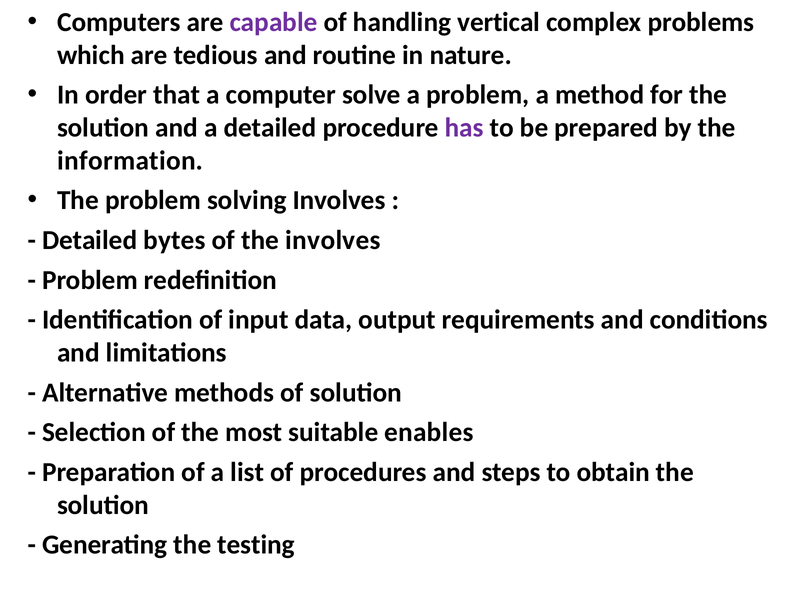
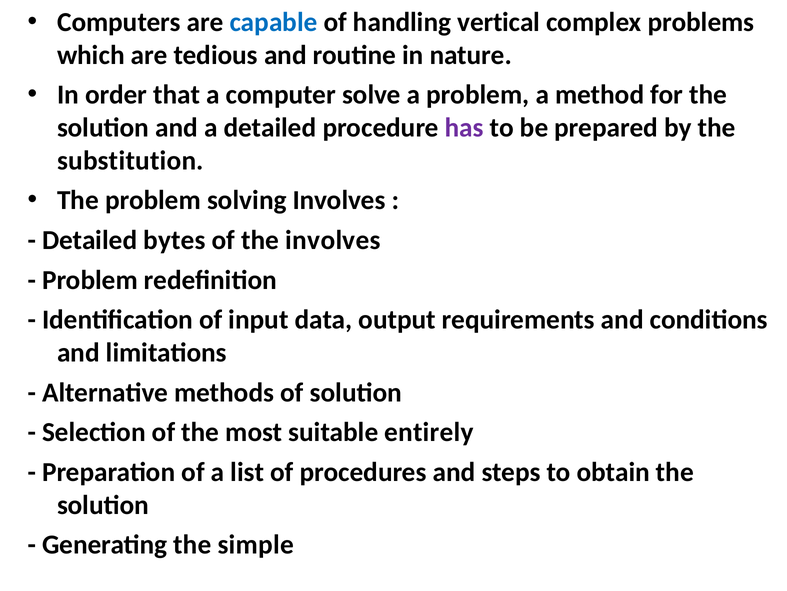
capable colour: purple -> blue
information: information -> substitution
enables: enables -> entirely
testing: testing -> simple
